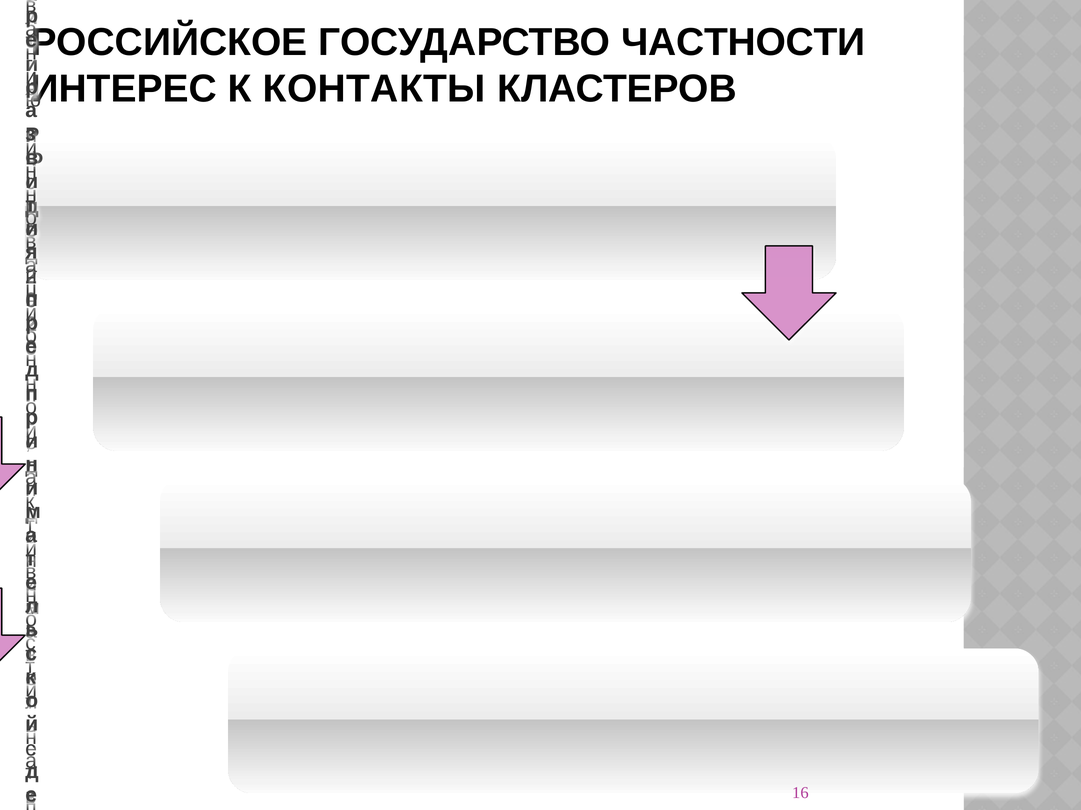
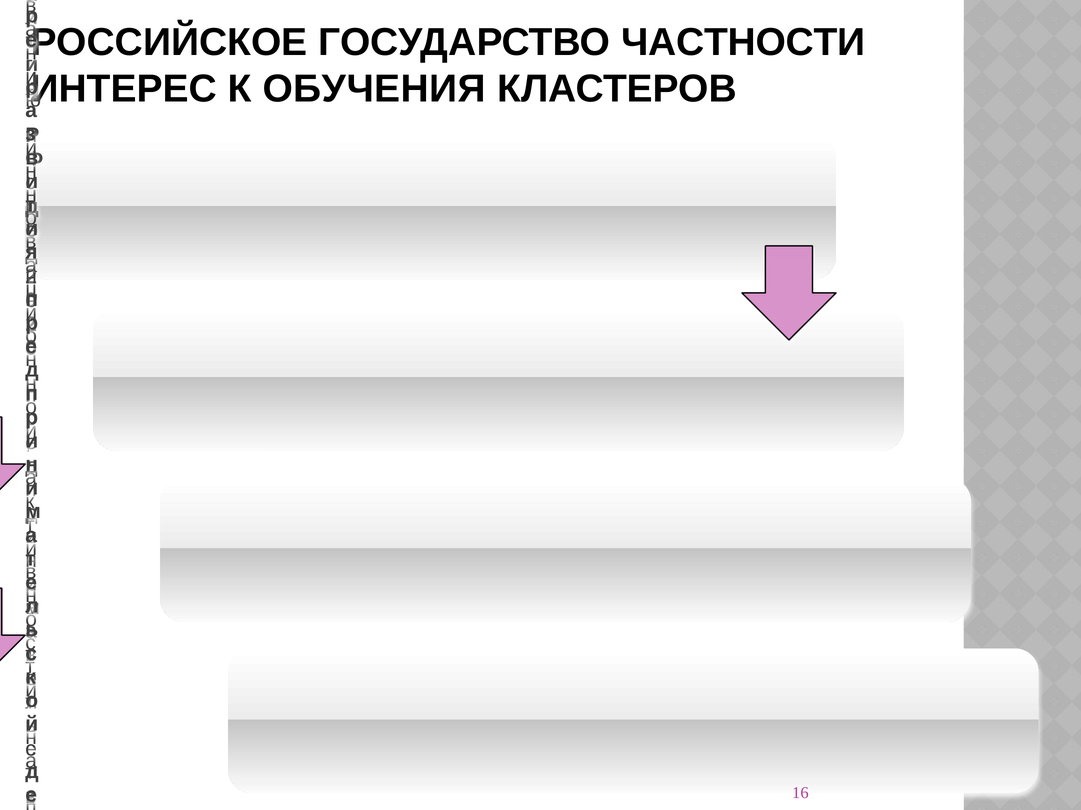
КОНТАКТЫ: КОНТАКТЫ -> ОБУЧЕНИЯ
